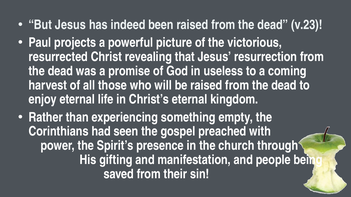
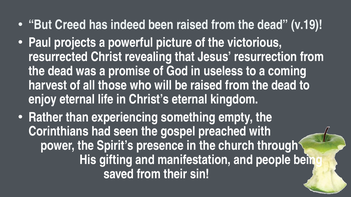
But Jesus: Jesus -> Creed
v.23: v.23 -> v.19
